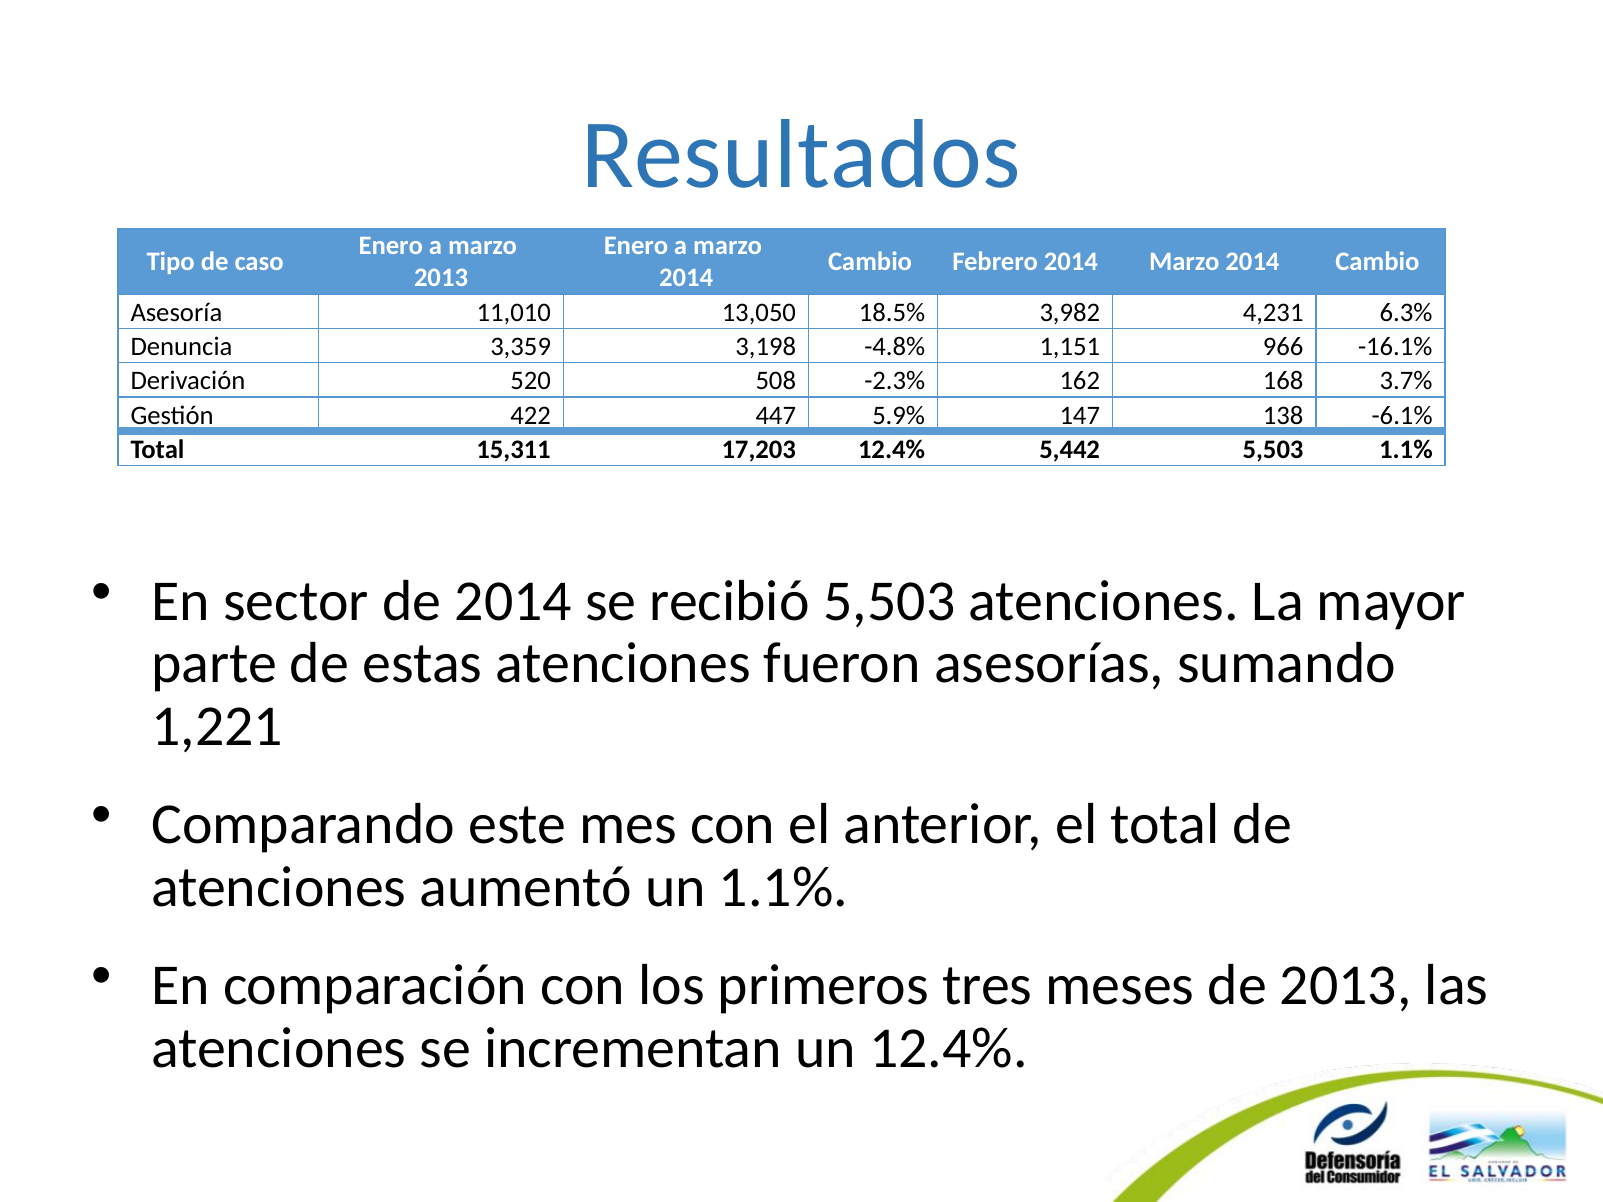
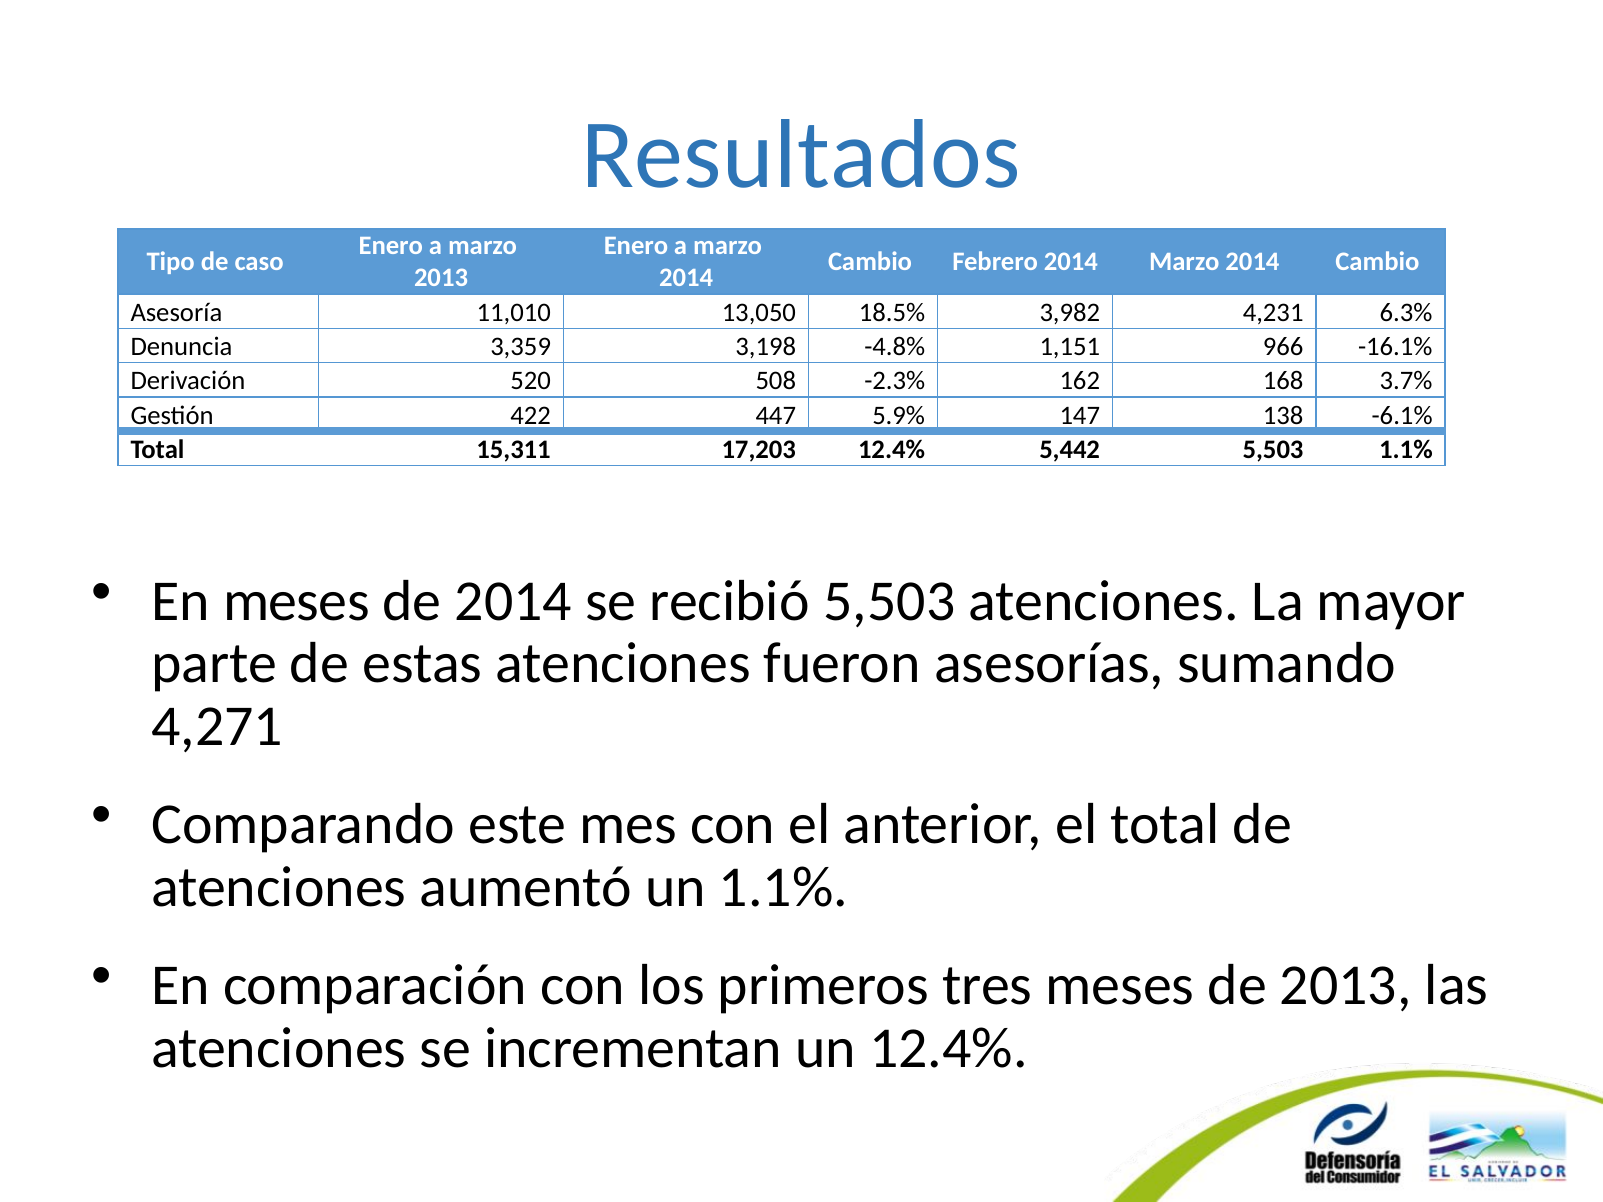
En sector: sector -> meses
1,221: 1,221 -> 4,271
